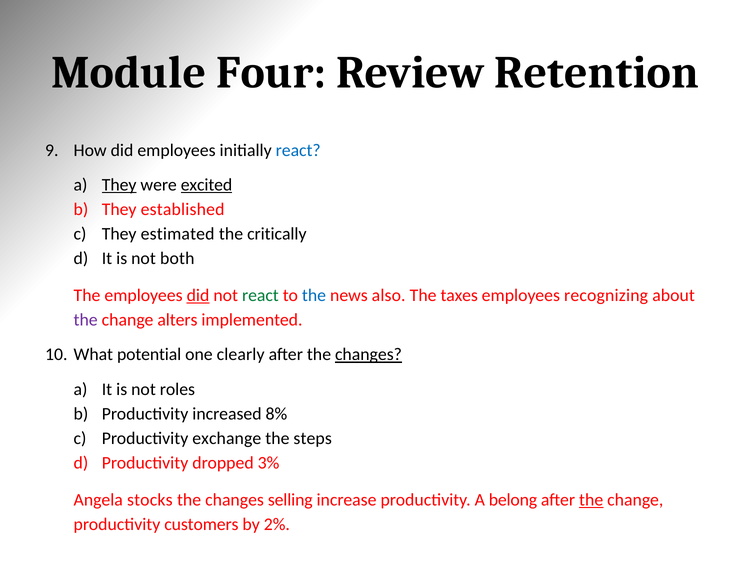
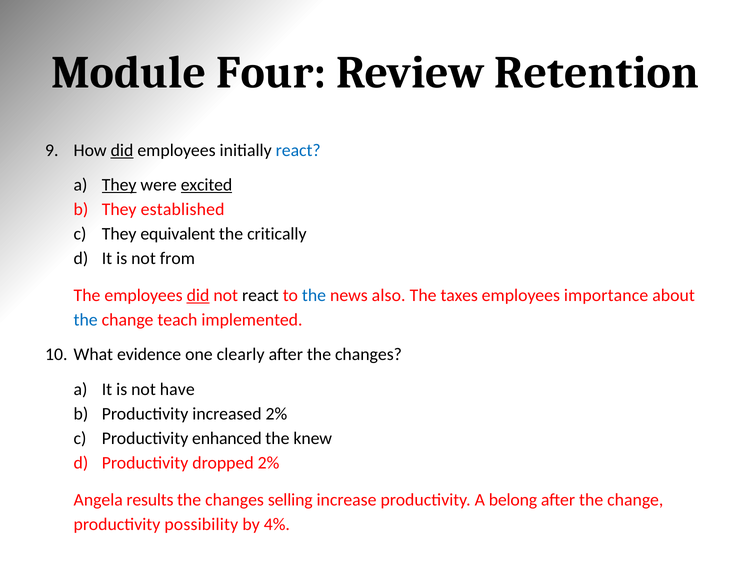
did at (122, 150) underline: none -> present
estimated: estimated -> equivalent
both: both -> from
react at (260, 295) colour: green -> black
recognizing: recognizing -> importance
the at (86, 320) colour: purple -> blue
alters: alters -> teach
potential: potential -> evidence
changes at (368, 355) underline: present -> none
roles: roles -> have
increased 8%: 8% -> 2%
exchange: exchange -> enhanced
steps: steps -> knew
dropped 3%: 3% -> 2%
stocks: stocks -> results
the at (591, 500) underline: present -> none
customers: customers -> possibility
2%: 2% -> 4%
